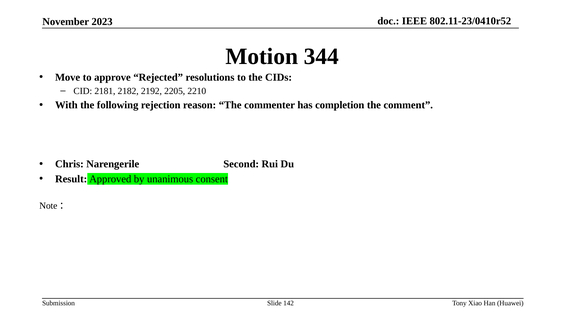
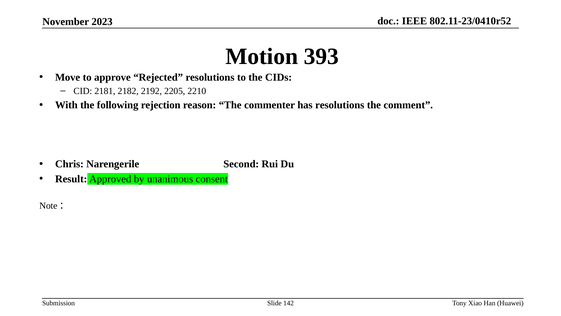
344: 344 -> 393
has completion: completion -> resolutions
